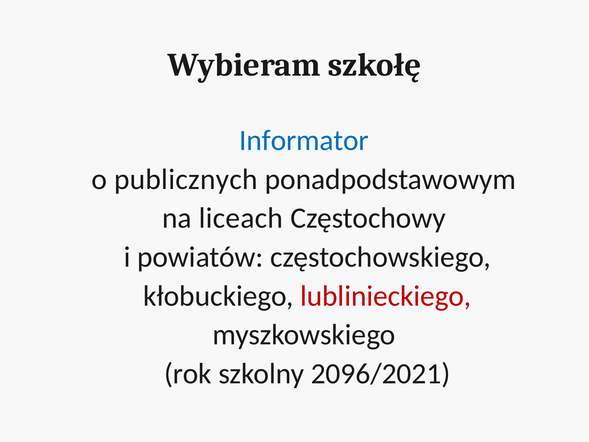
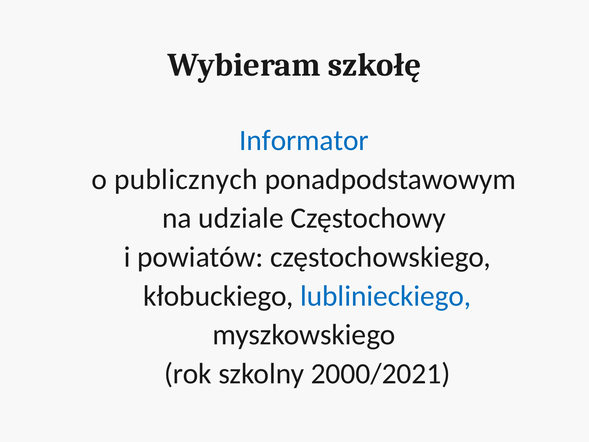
liceach: liceach -> udziale
lublinieckiego colour: red -> blue
2096/2021: 2096/2021 -> 2000/2021
